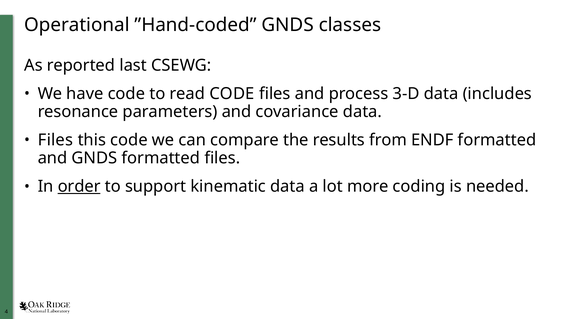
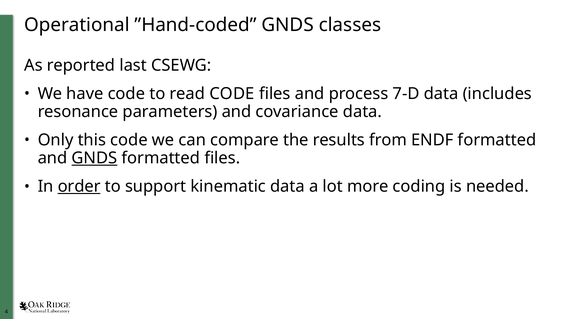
3-D: 3-D -> 7-D
Files at (55, 140): Files -> Only
GNDS at (94, 158) underline: none -> present
